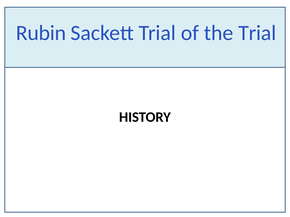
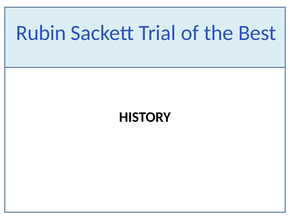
the Trial: Trial -> Best
